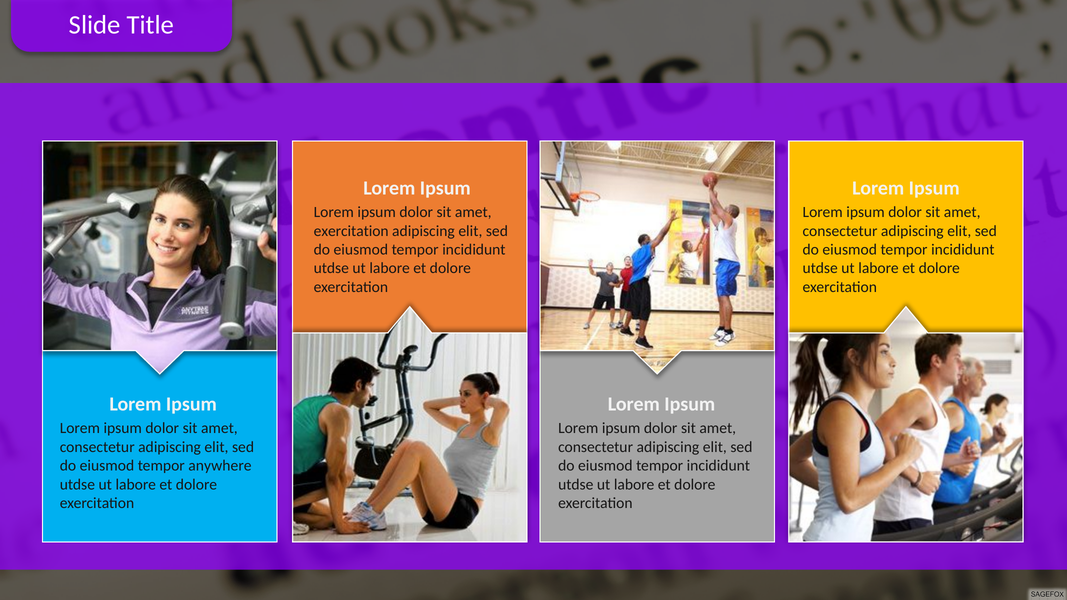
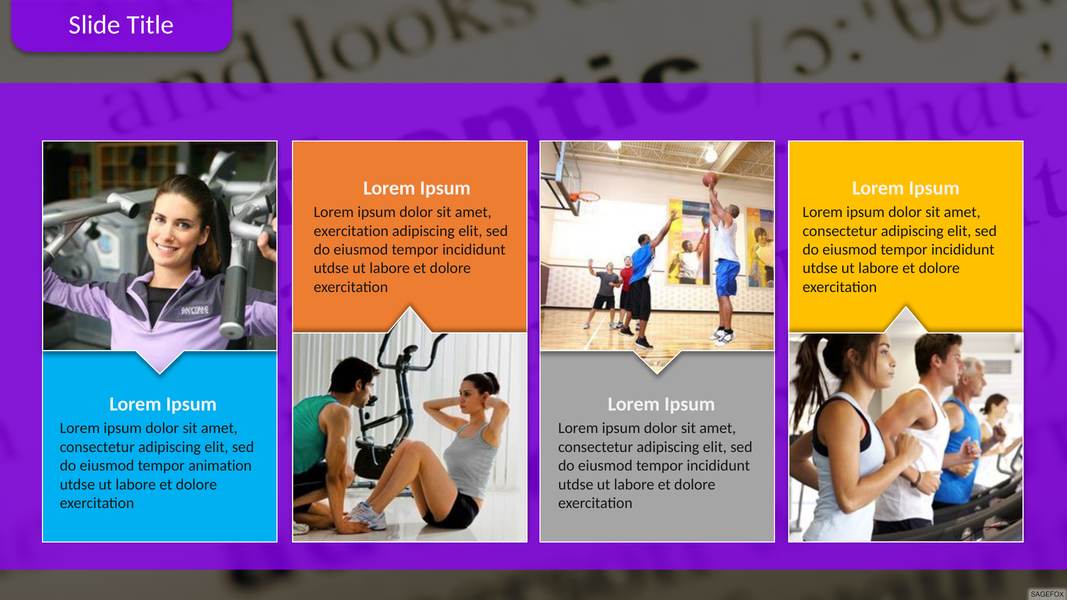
anywhere: anywhere -> animation
